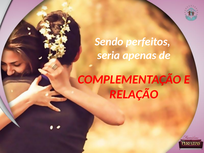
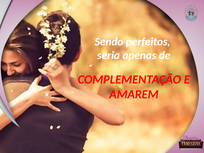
RELAÇÃO: RELAÇÃO -> AMAREM
